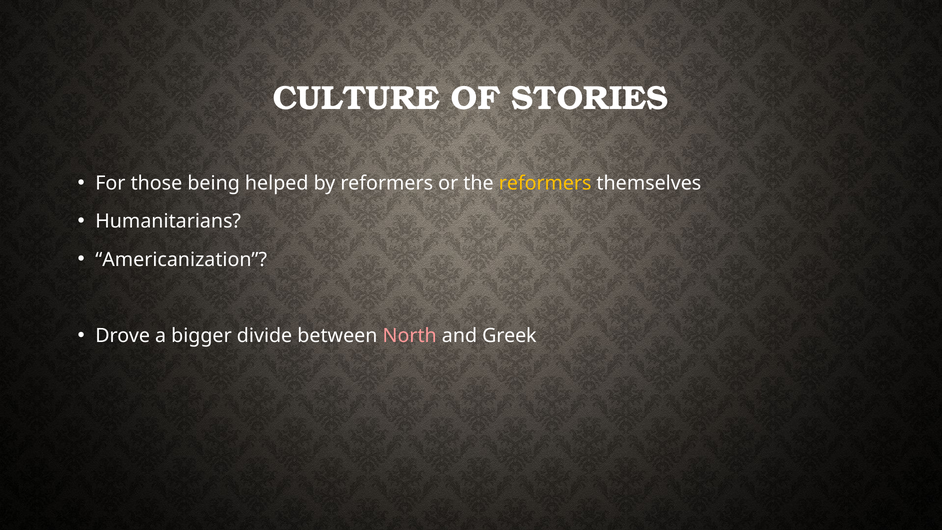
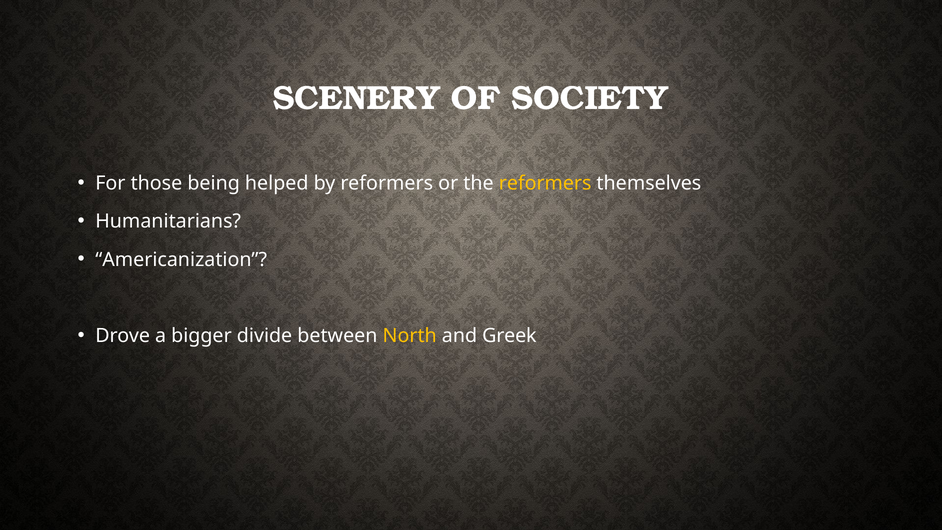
CULTURE: CULTURE -> SCENERY
STORIES: STORIES -> SOCIETY
North colour: pink -> yellow
